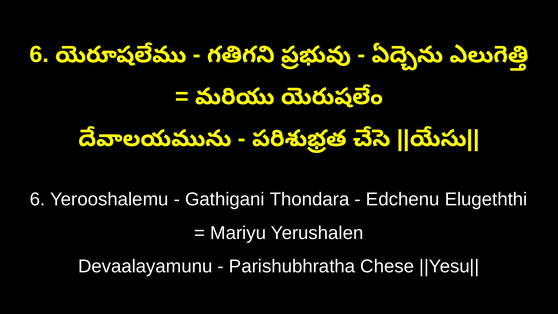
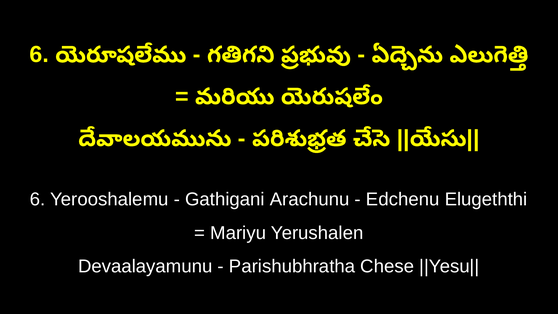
Thondara: Thondara -> Arachunu
